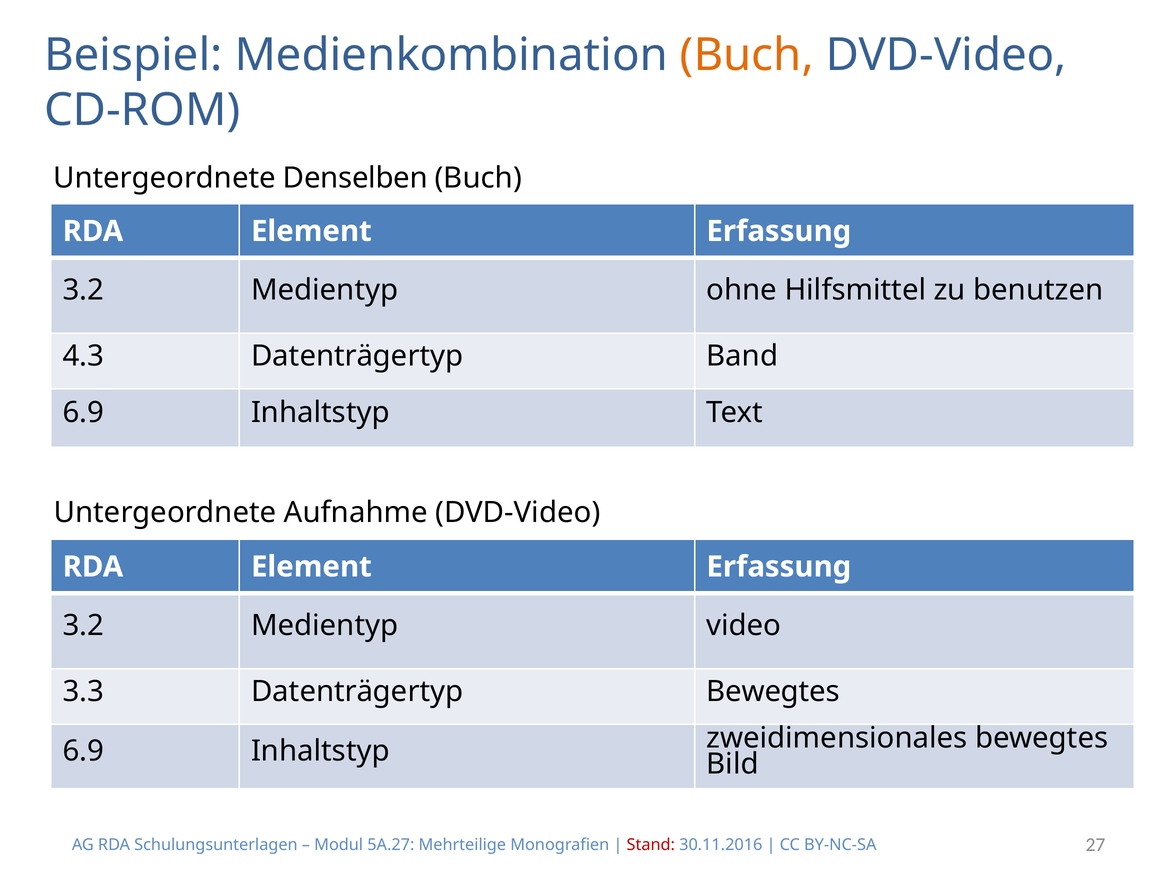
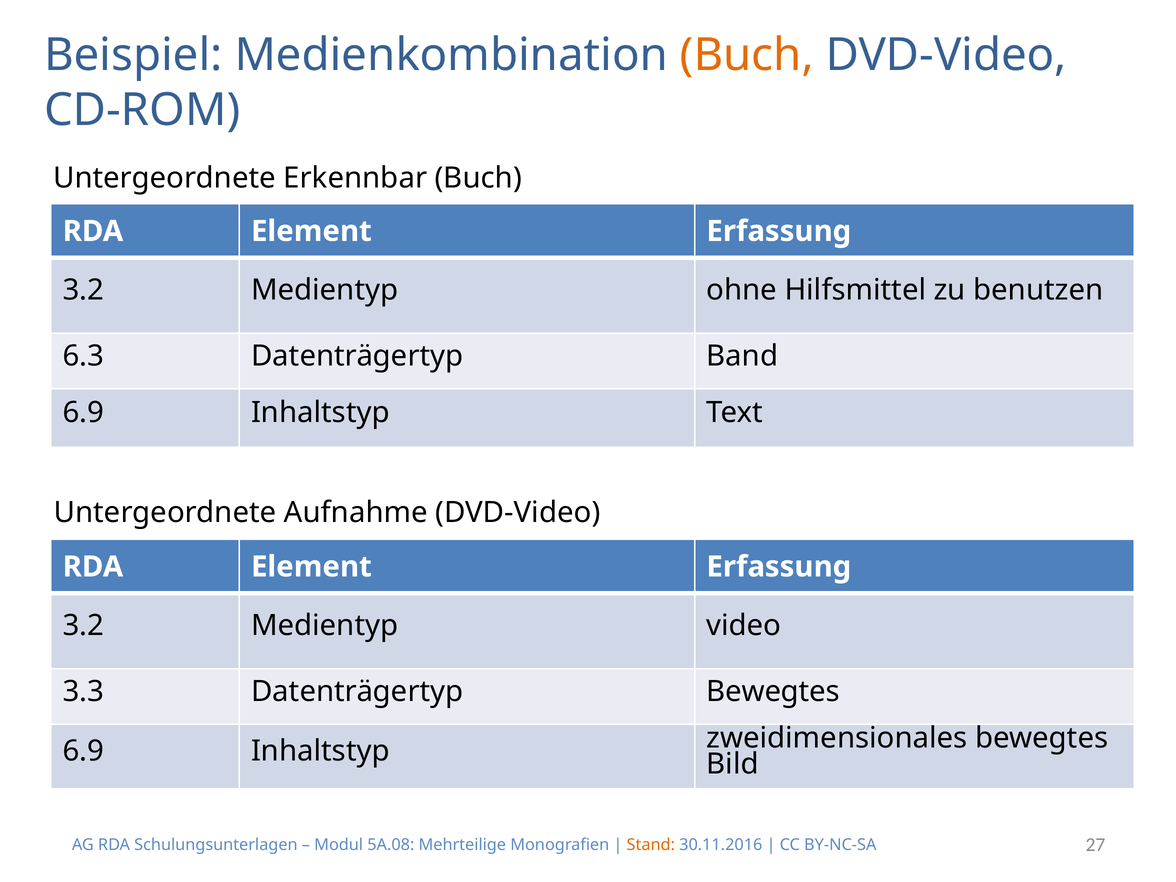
Denselben: Denselben -> Erkennbar
4.3: 4.3 -> 6.3
5A.27: 5A.27 -> 5A.08
Stand colour: red -> orange
